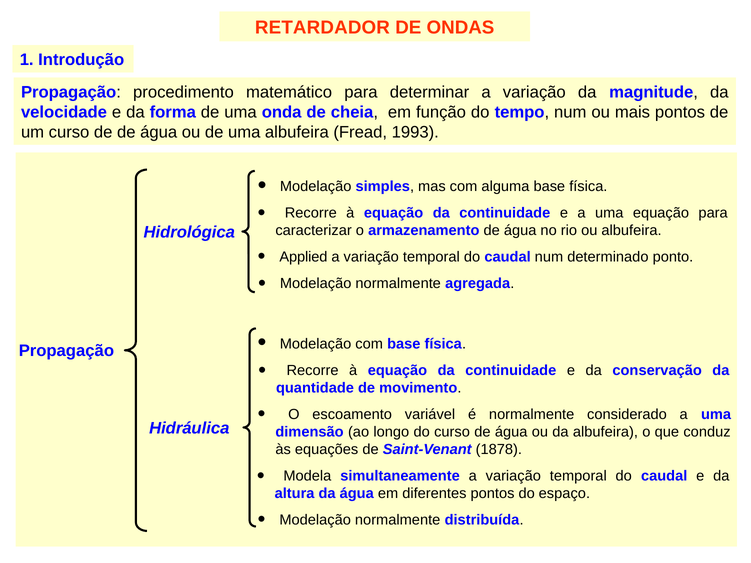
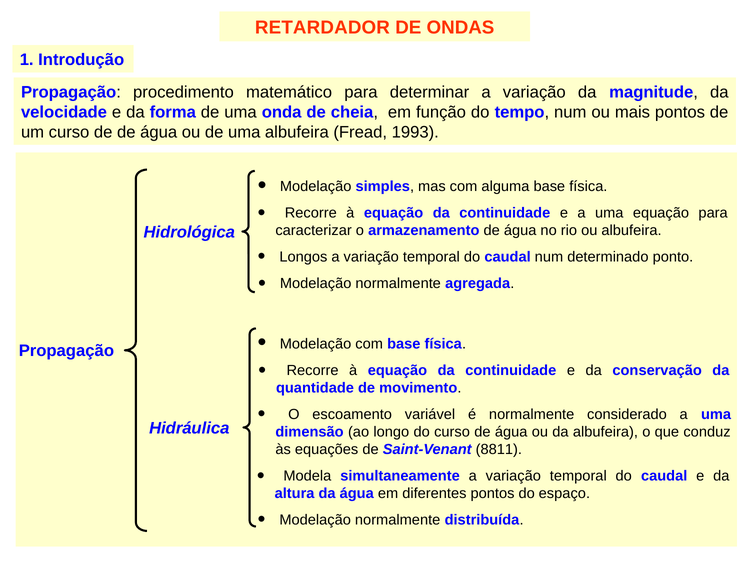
Applied: Applied -> Longos
1878: 1878 -> 8811
